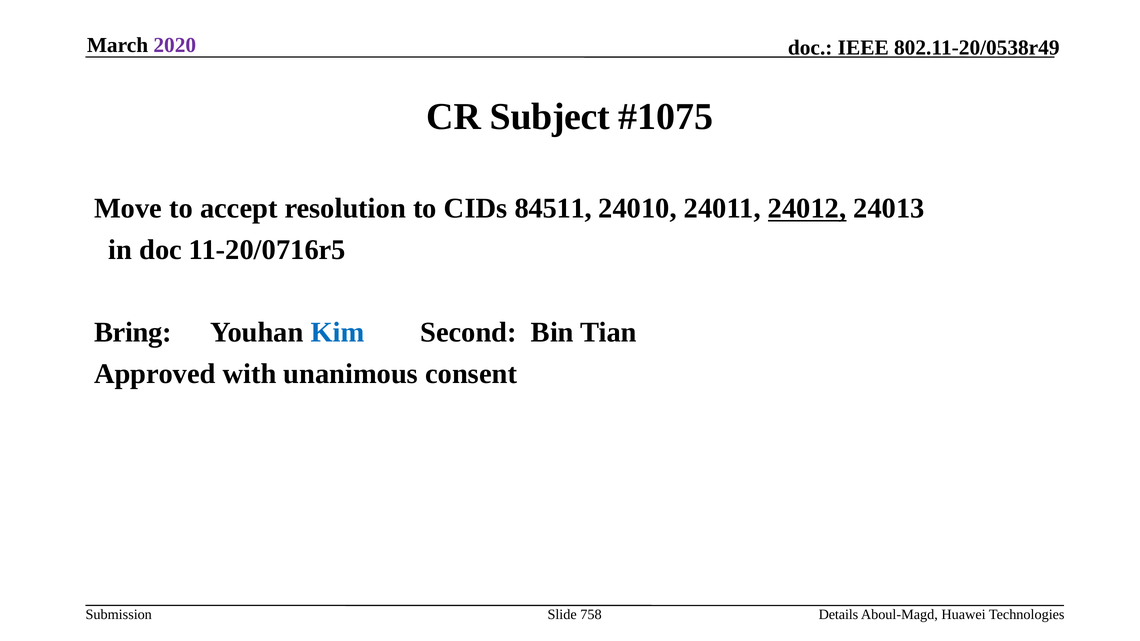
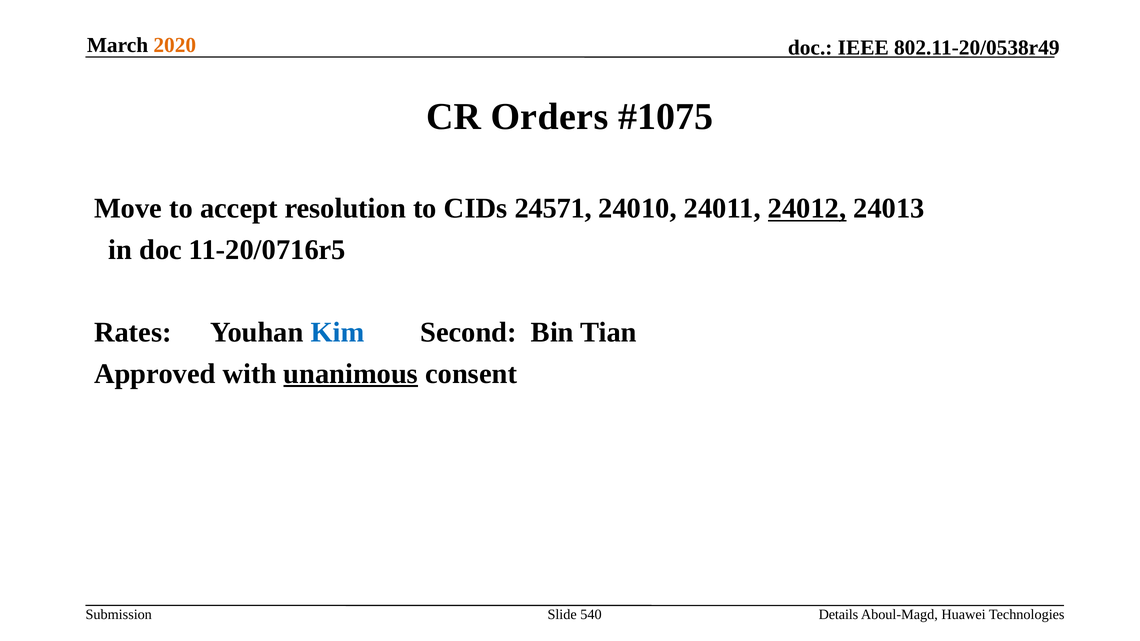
2020 colour: purple -> orange
Subject: Subject -> Orders
84511: 84511 -> 24571
Bring: Bring -> Rates
unanimous underline: none -> present
758: 758 -> 540
